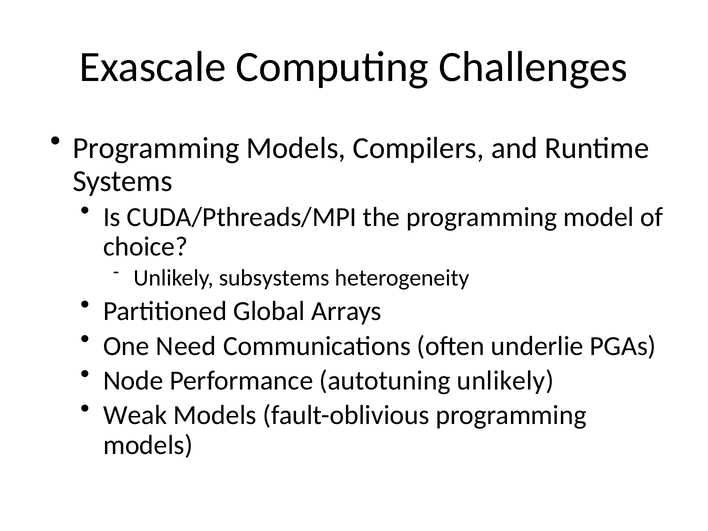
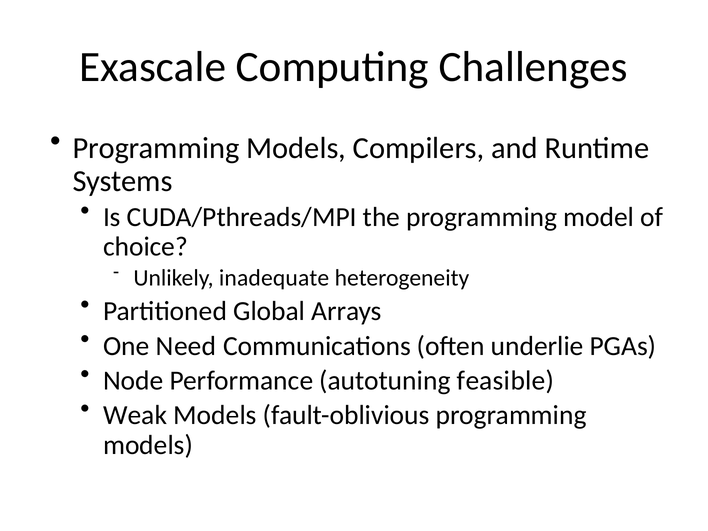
subsystems: subsystems -> inadequate
autotuning unlikely: unlikely -> feasible
